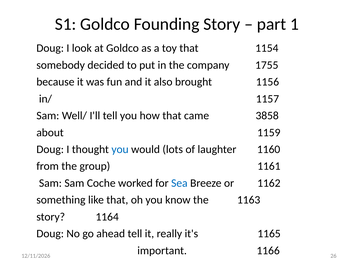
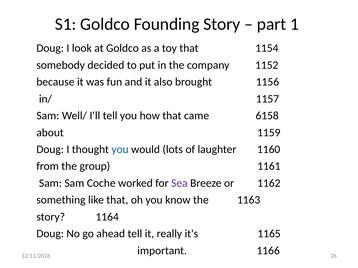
1755: 1755 -> 1152
3858: 3858 -> 6158
Sea colour: blue -> purple
